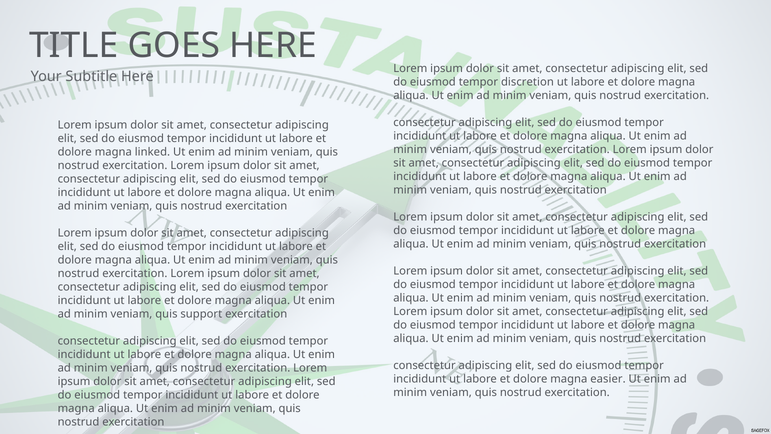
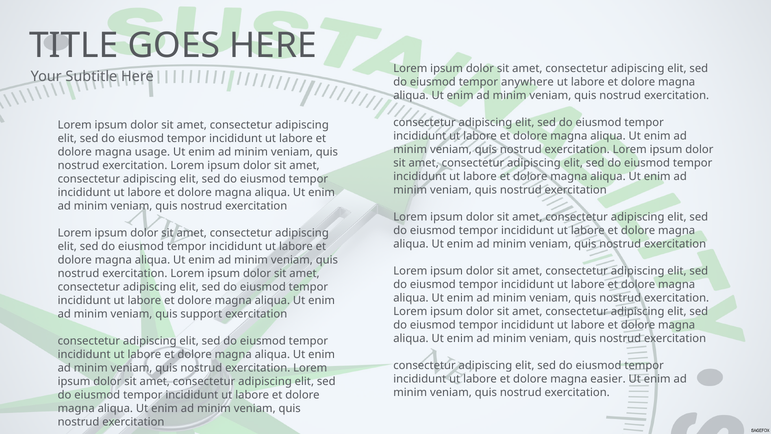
discretion: discretion -> anywhere
linked: linked -> usage
